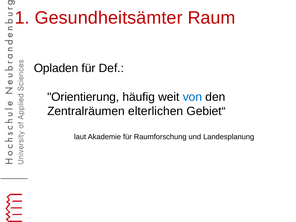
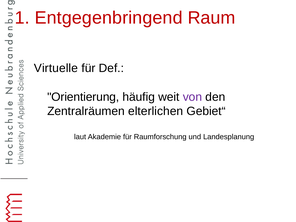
Gesundheitsämter: Gesundheitsämter -> Entgegenbringend
Opladen: Opladen -> Virtuelle
von colour: blue -> purple
